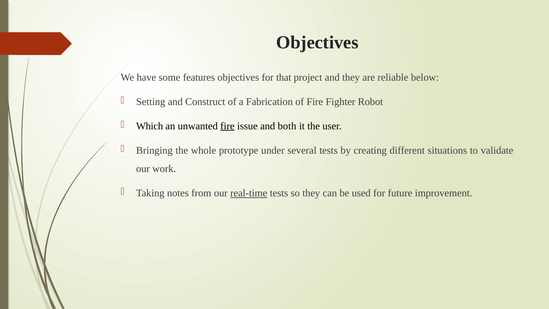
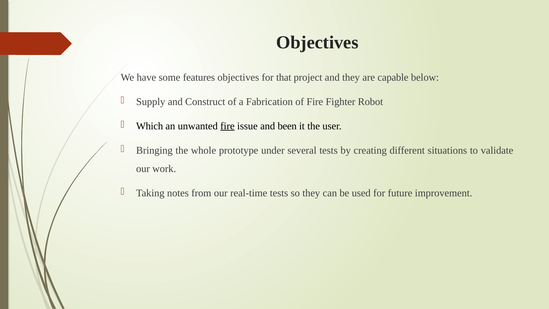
reliable: reliable -> capable
Setting: Setting -> Supply
both: both -> been
real-time underline: present -> none
